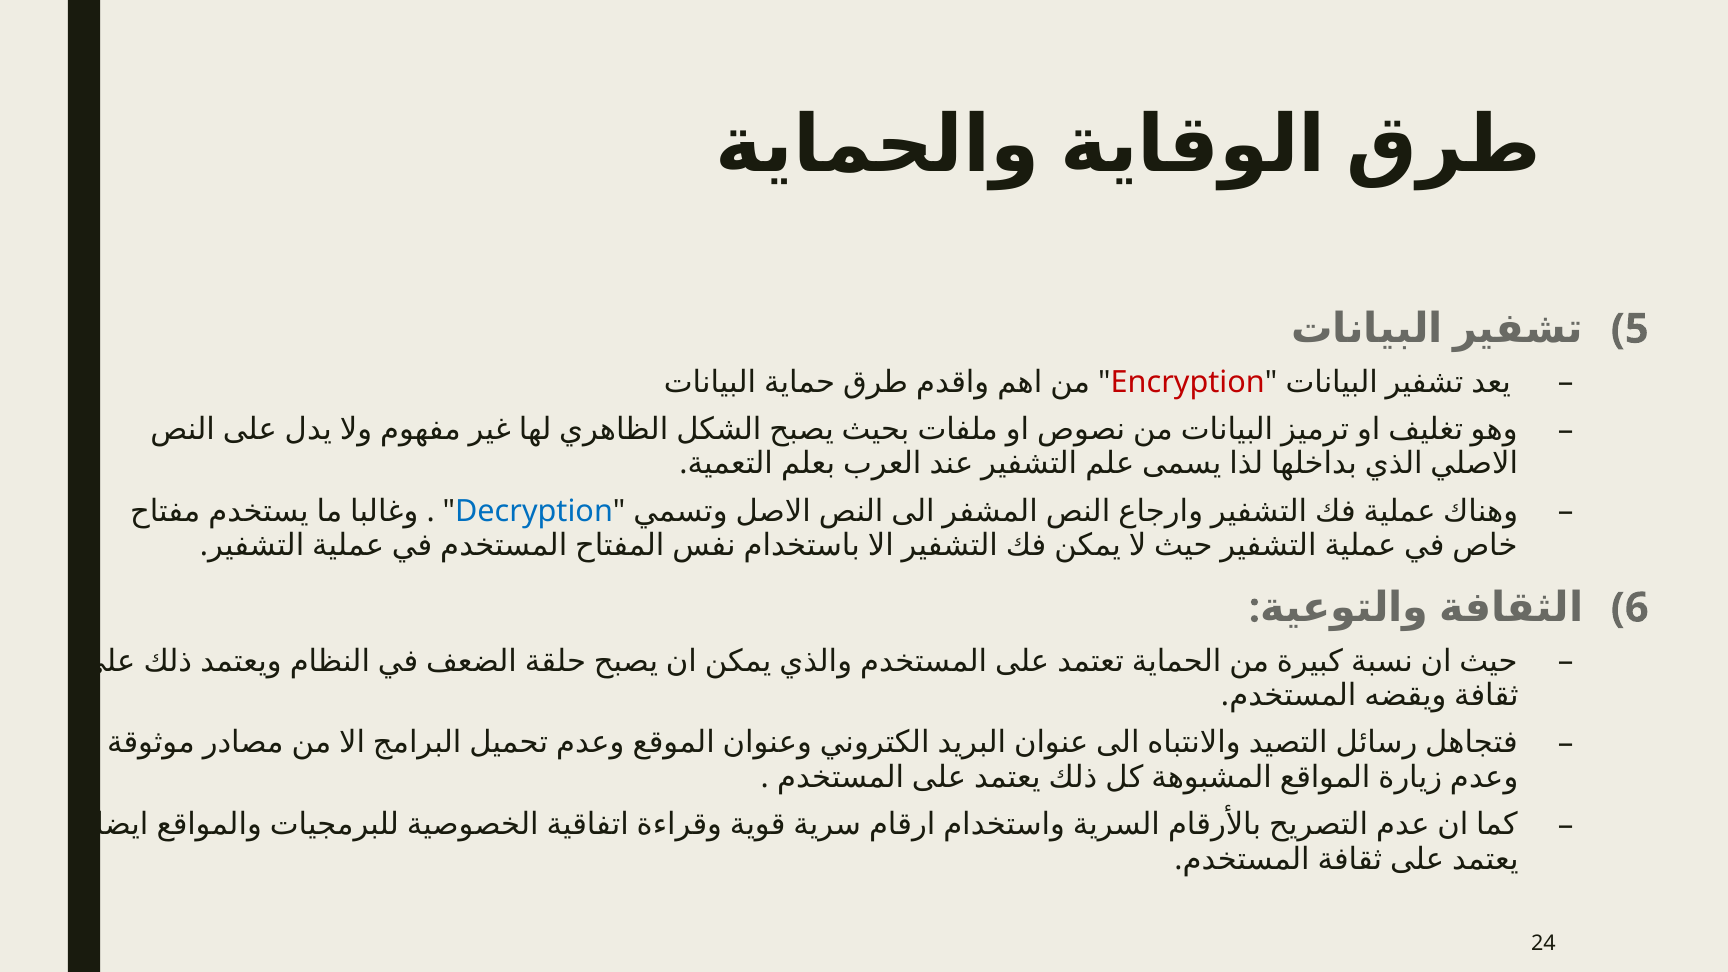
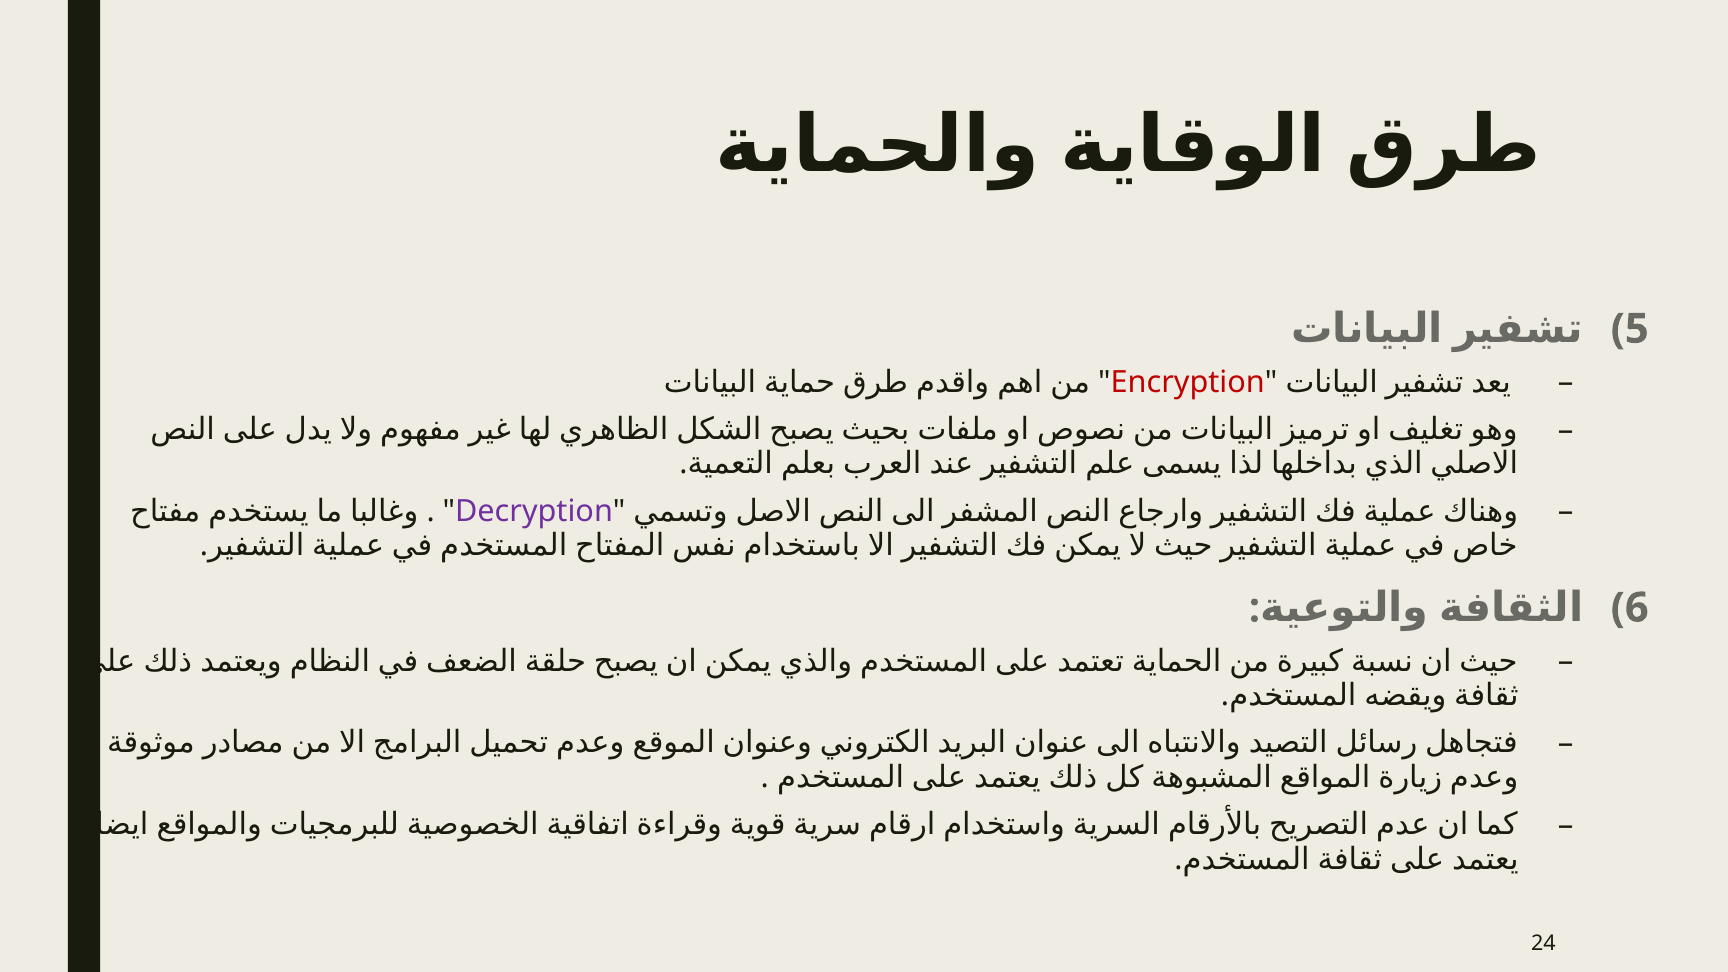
Decryption colour: blue -> purple
